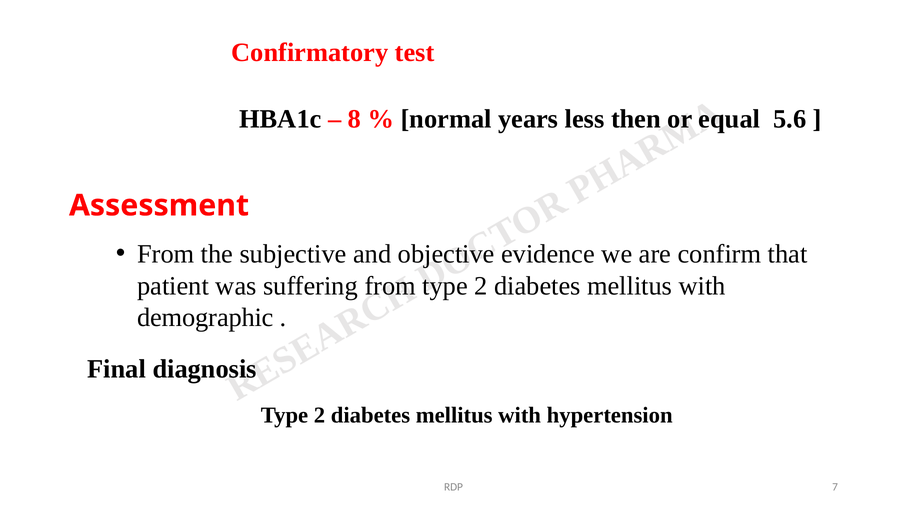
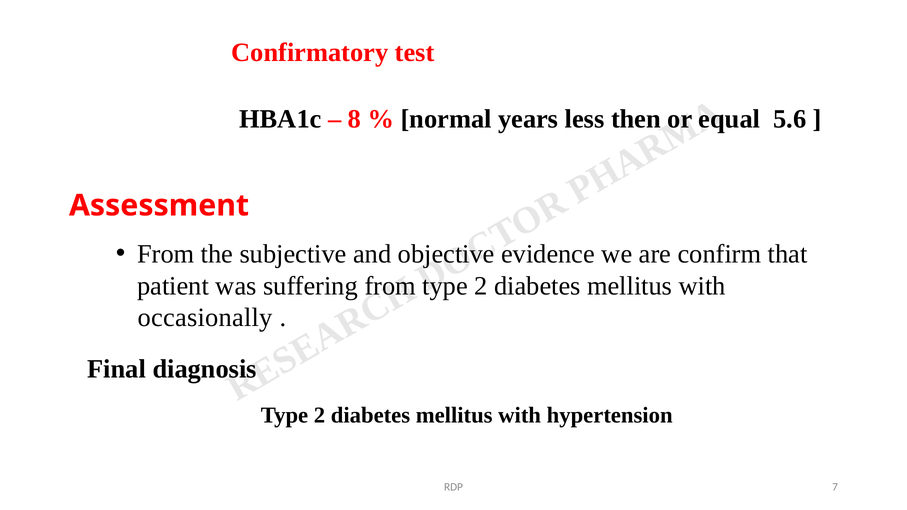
demographic: demographic -> occasionally
